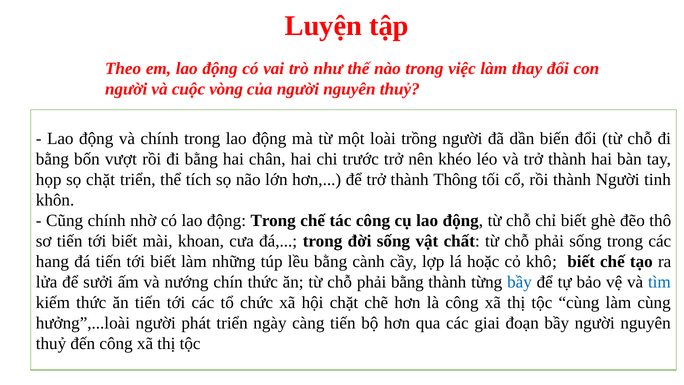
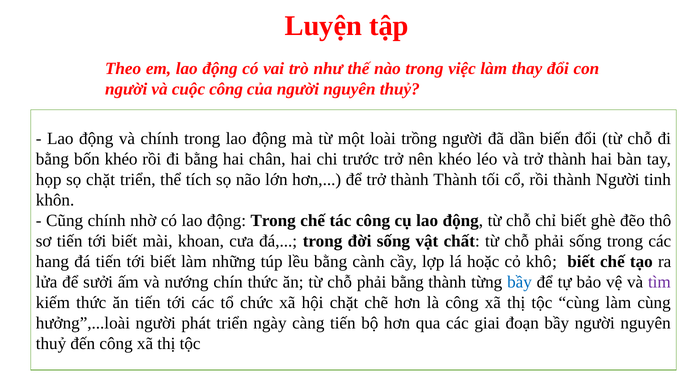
cuộc vòng: vòng -> công
bốn vượt: vượt -> khéo
thành Thông: Thông -> Thành
tìm colour: blue -> purple
